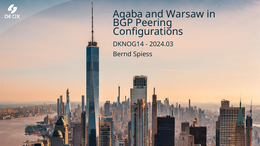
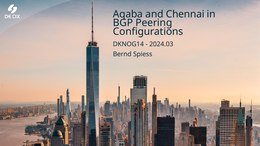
Warsaw: Warsaw -> Chennai
